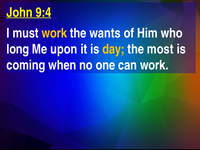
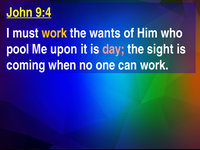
long: long -> pool
day colour: yellow -> pink
most: most -> sight
